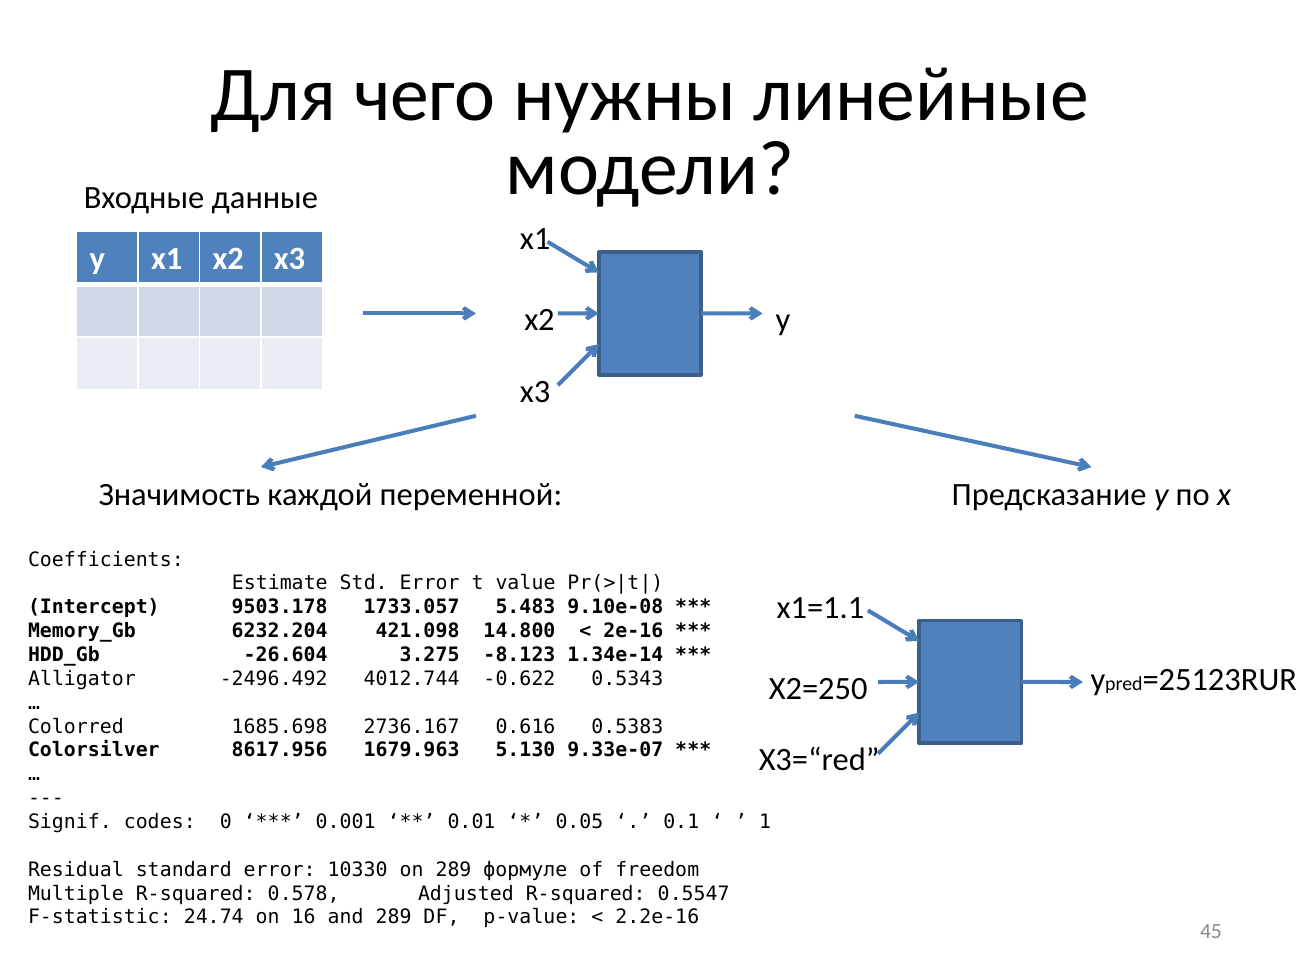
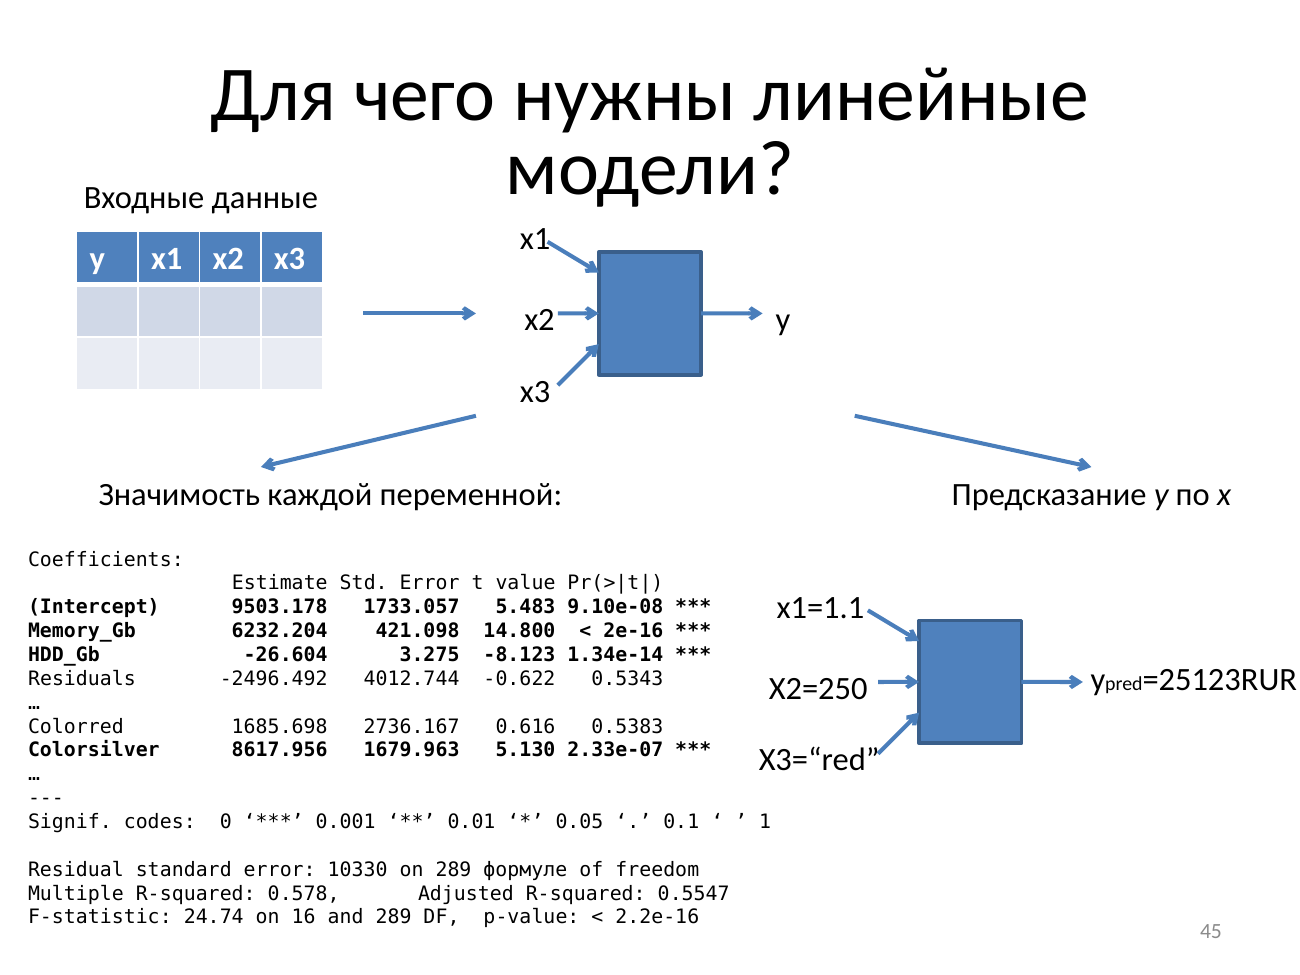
Alligator: Alligator -> Residuals
9.33e-07: 9.33e-07 -> 2.33e-07
